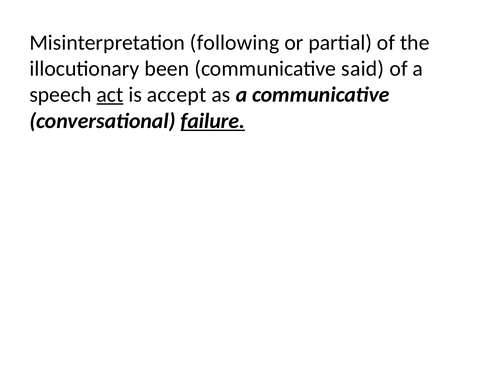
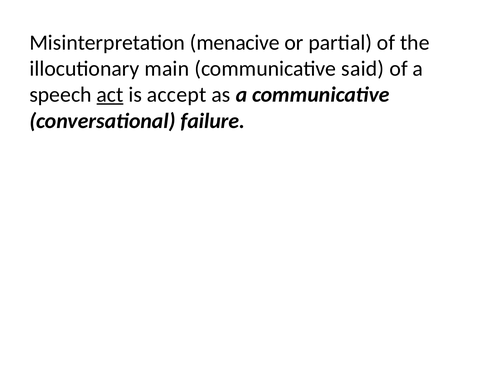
following: following -> menacive
been: been -> main
failure underline: present -> none
